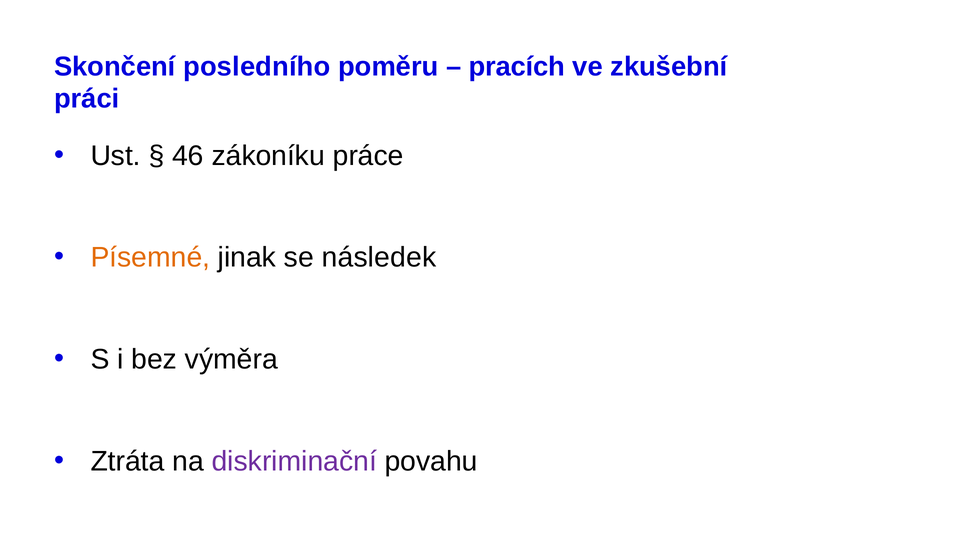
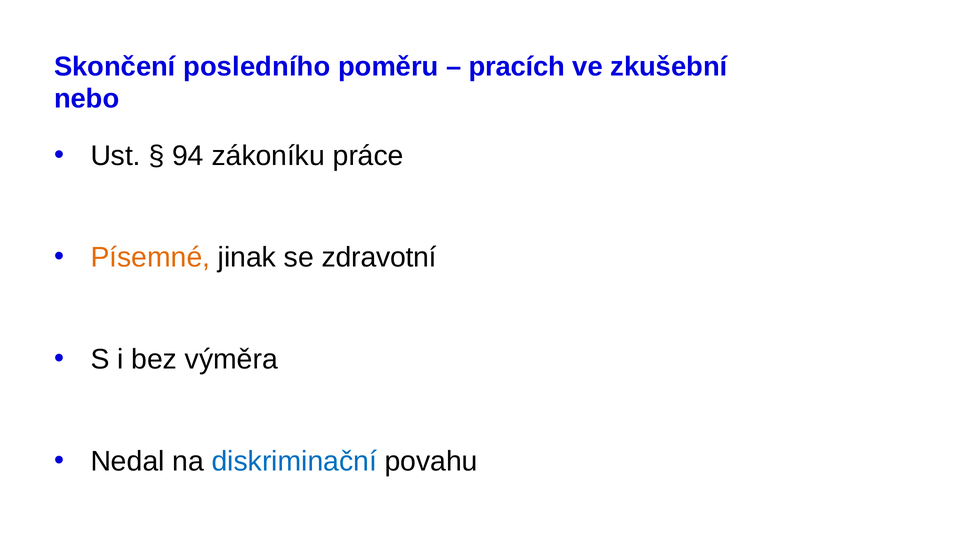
práci: práci -> nebo
46: 46 -> 94
následek: následek -> zdravotní
Ztráta: Ztráta -> Nedal
diskriminační colour: purple -> blue
